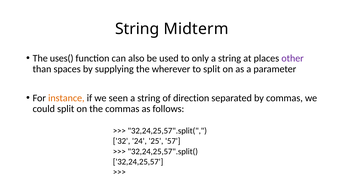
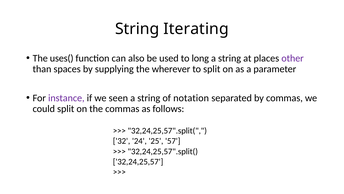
Midterm: Midterm -> Iterating
only: only -> long
instance colour: orange -> purple
direction: direction -> notation
